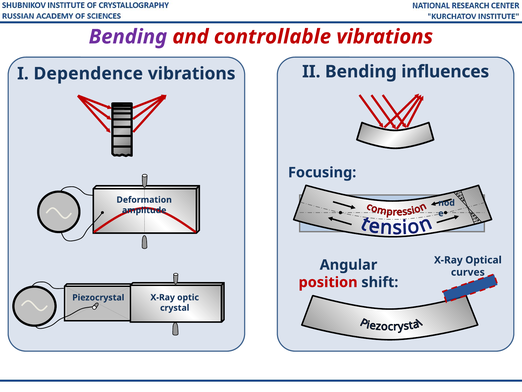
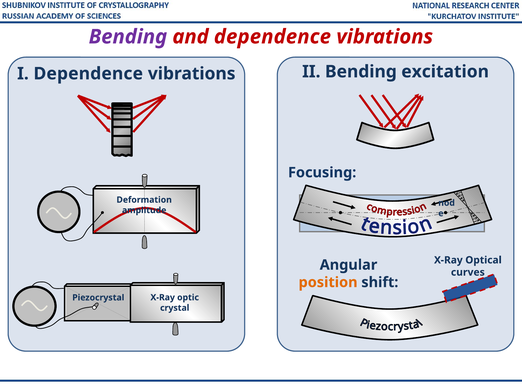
and controllable: controllable -> dependence
influences: influences -> excitation
position colour: red -> orange
